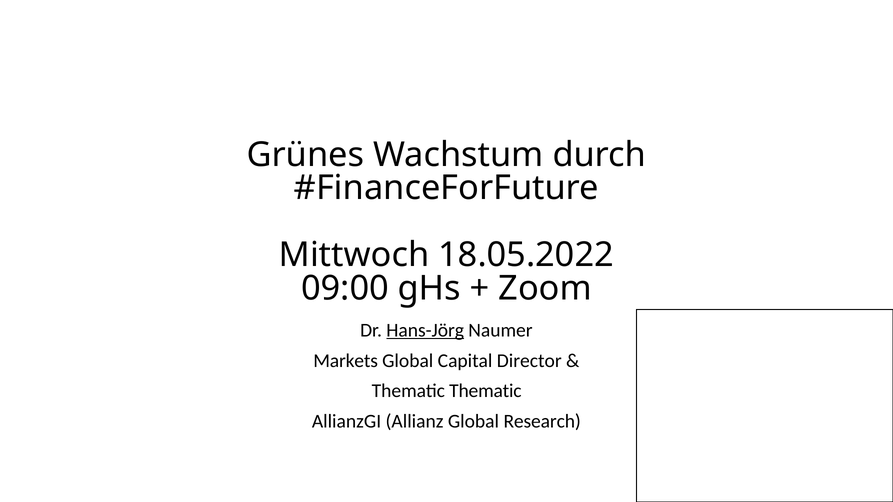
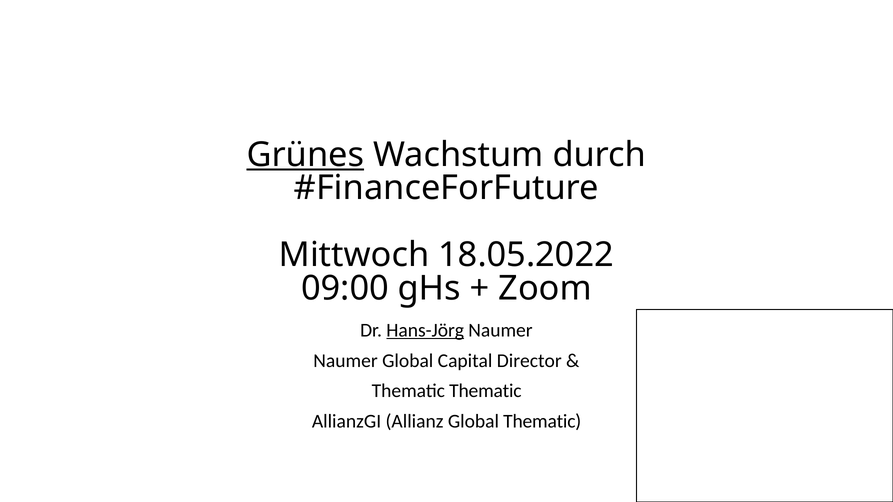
Grünes underline: none -> present
Markets at (346, 361): Markets -> Naumer
Global Research: Research -> Thematic
